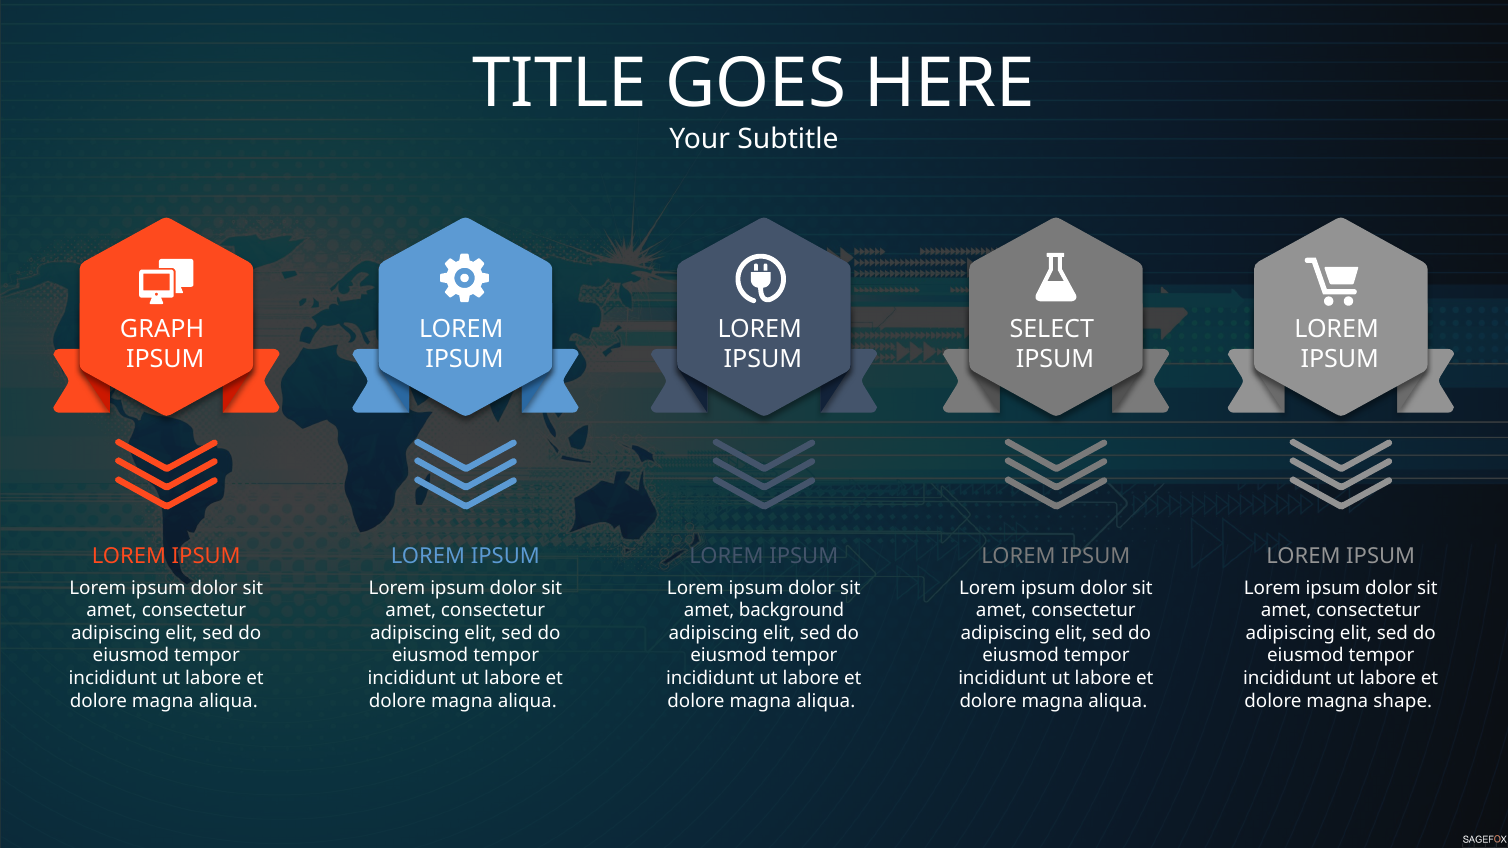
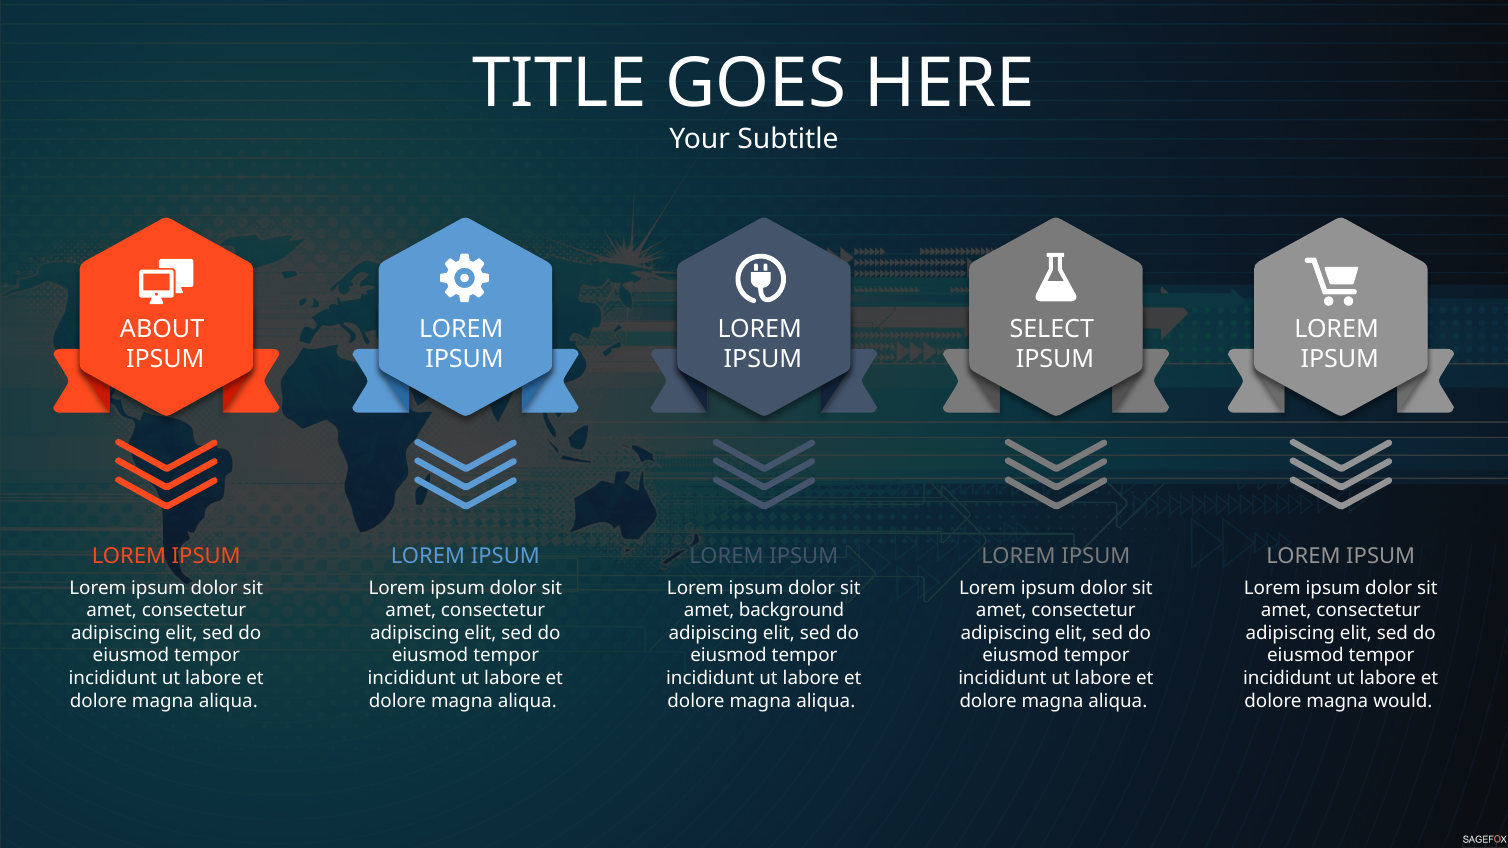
GRAPH: GRAPH -> ABOUT
shape: shape -> would
